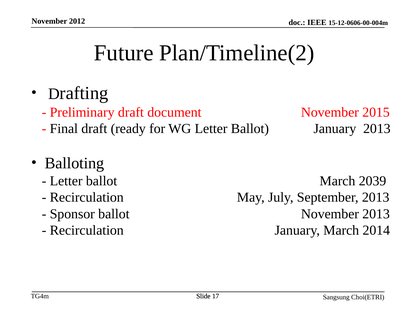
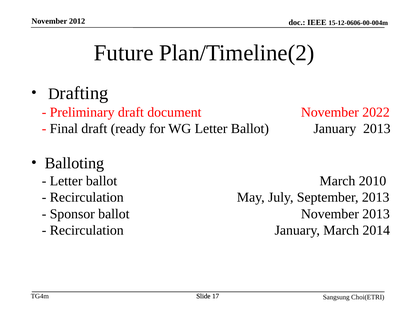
2015: 2015 -> 2022
2039: 2039 -> 2010
